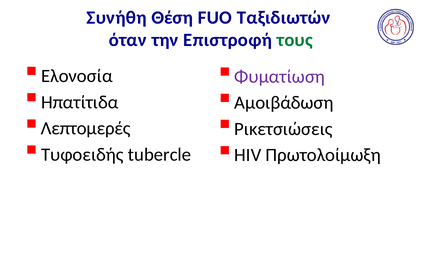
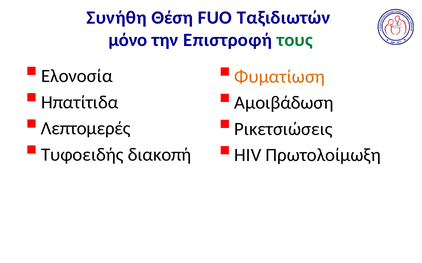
όταν: όταν -> μόνο
Φυματίωση colour: purple -> orange
tubercle: tubercle -> διακοπή
